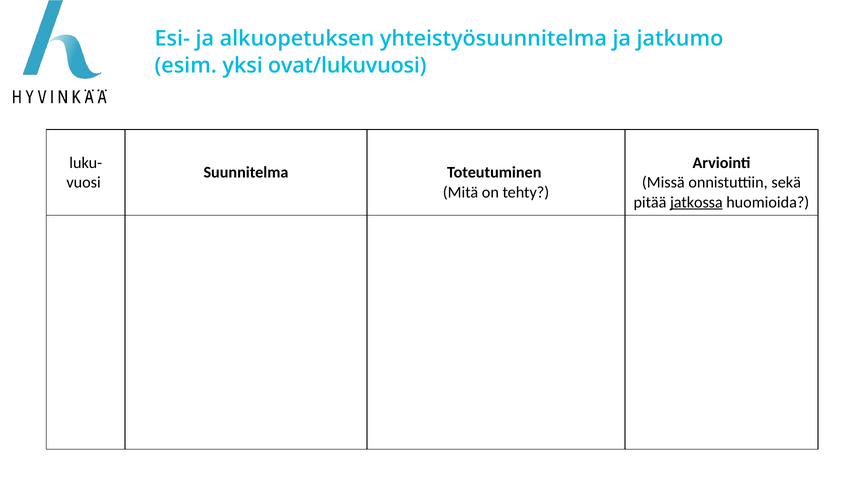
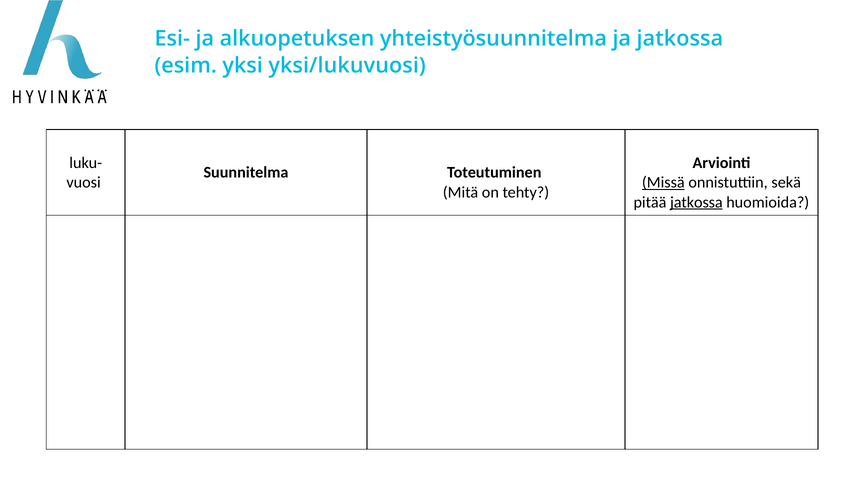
ja jatkumo: jatkumo -> jatkossa
ovat/lukuvuosi: ovat/lukuvuosi -> yksi/lukuvuosi
Missä underline: none -> present
